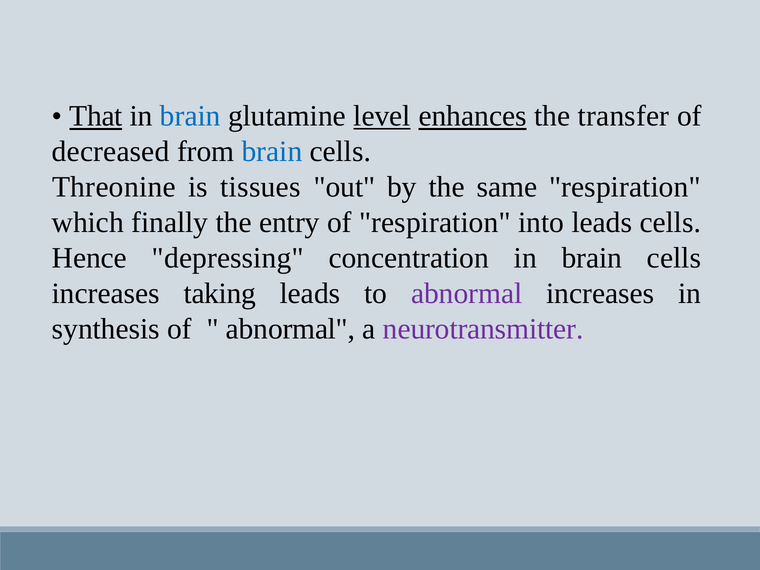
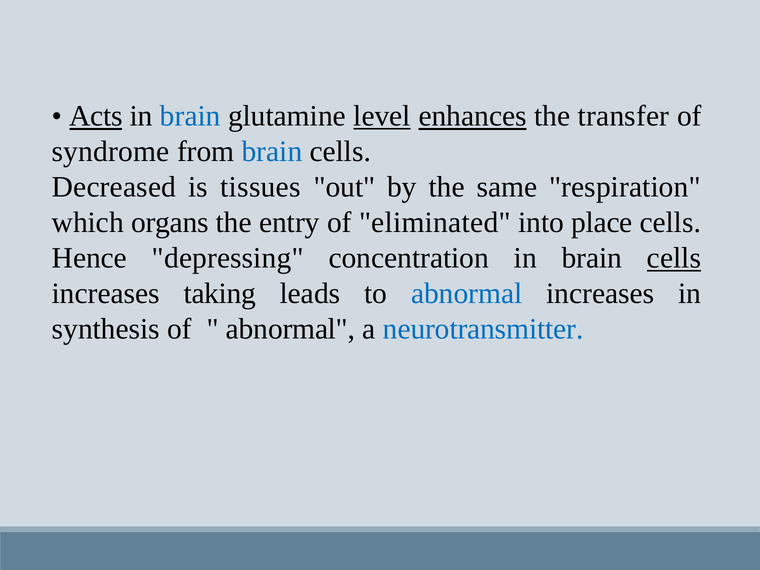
That: That -> Acts
decreased: decreased -> syndrome
Threonine: Threonine -> Decreased
finally: finally -> organs
of respiration: respiration -> eliminated
into leads: leads -> place
cells at (674, 258) underline: none -> present
abnormal at (467, 293) colour: purple -> blue
neurotransmitter colour: purple -> blue
